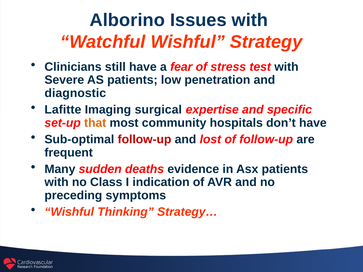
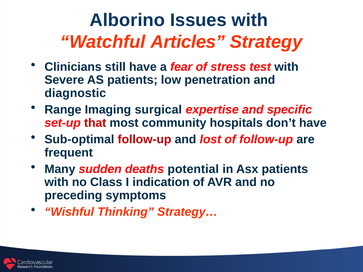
Watchful Wishful: Wishful -> Articles
Lafitte: Lafitte -> Range
that colour: orange -> red
evidence: evidence -> potential
